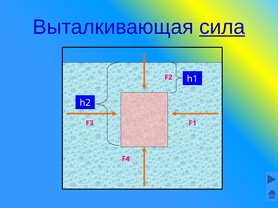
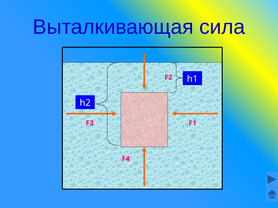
сила underline: present -> none
